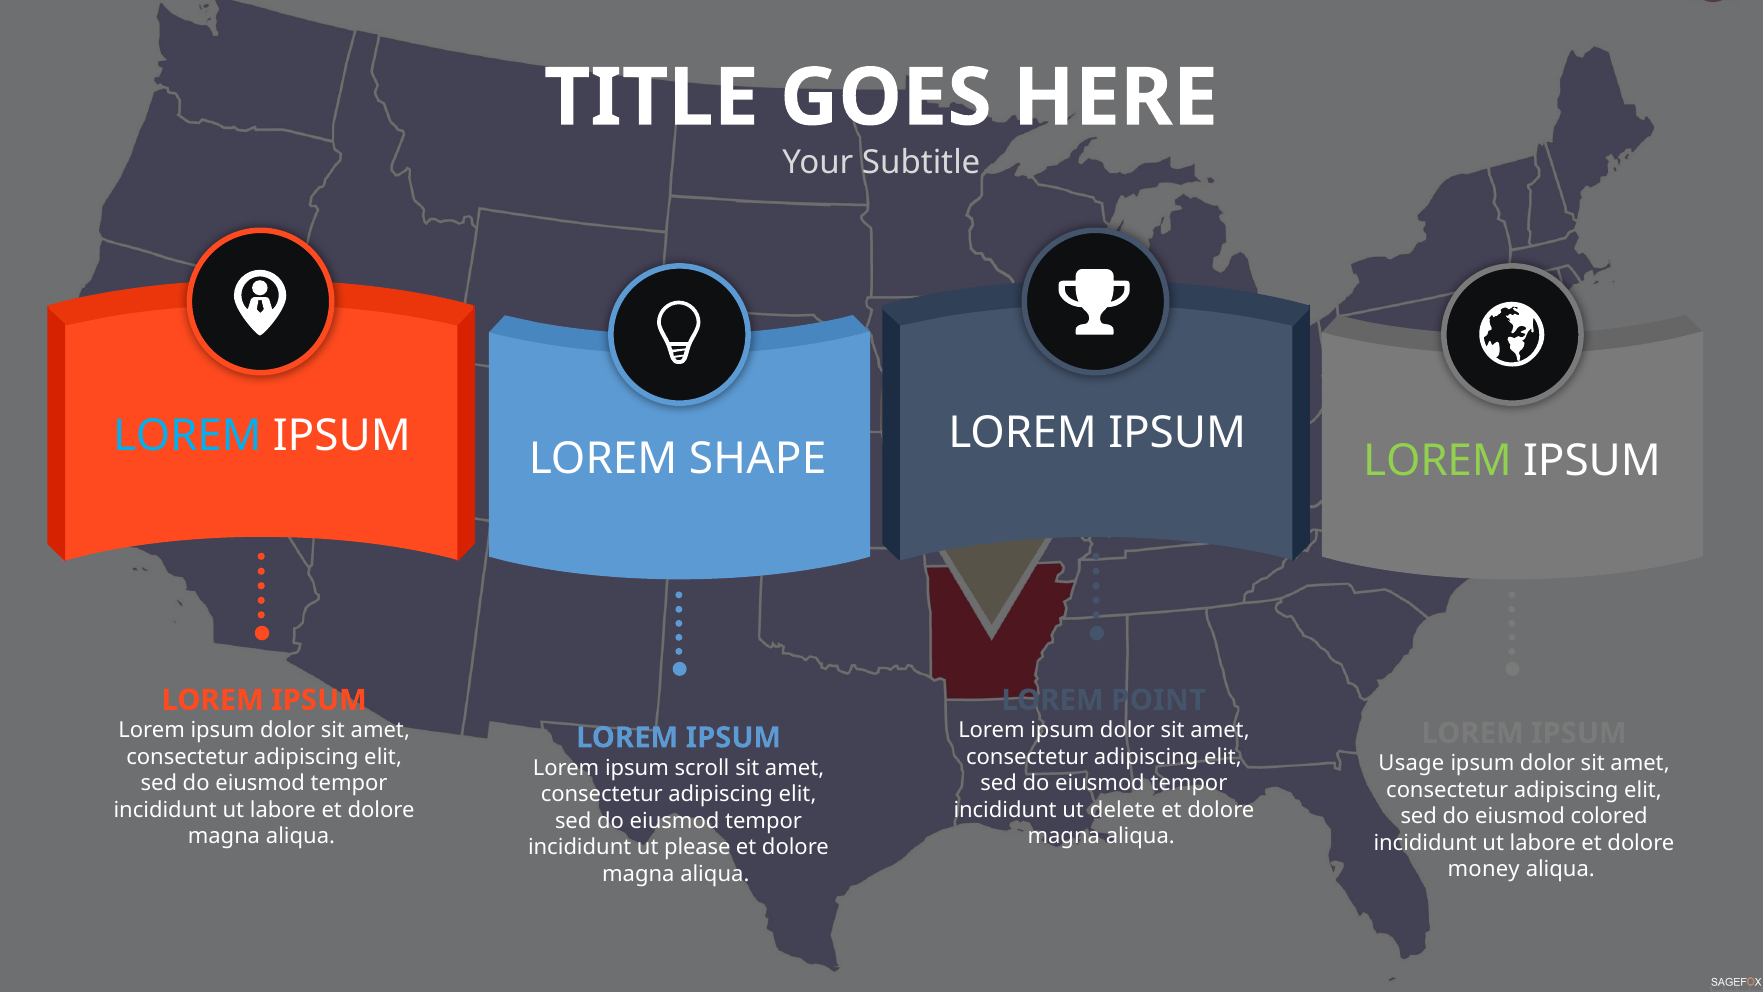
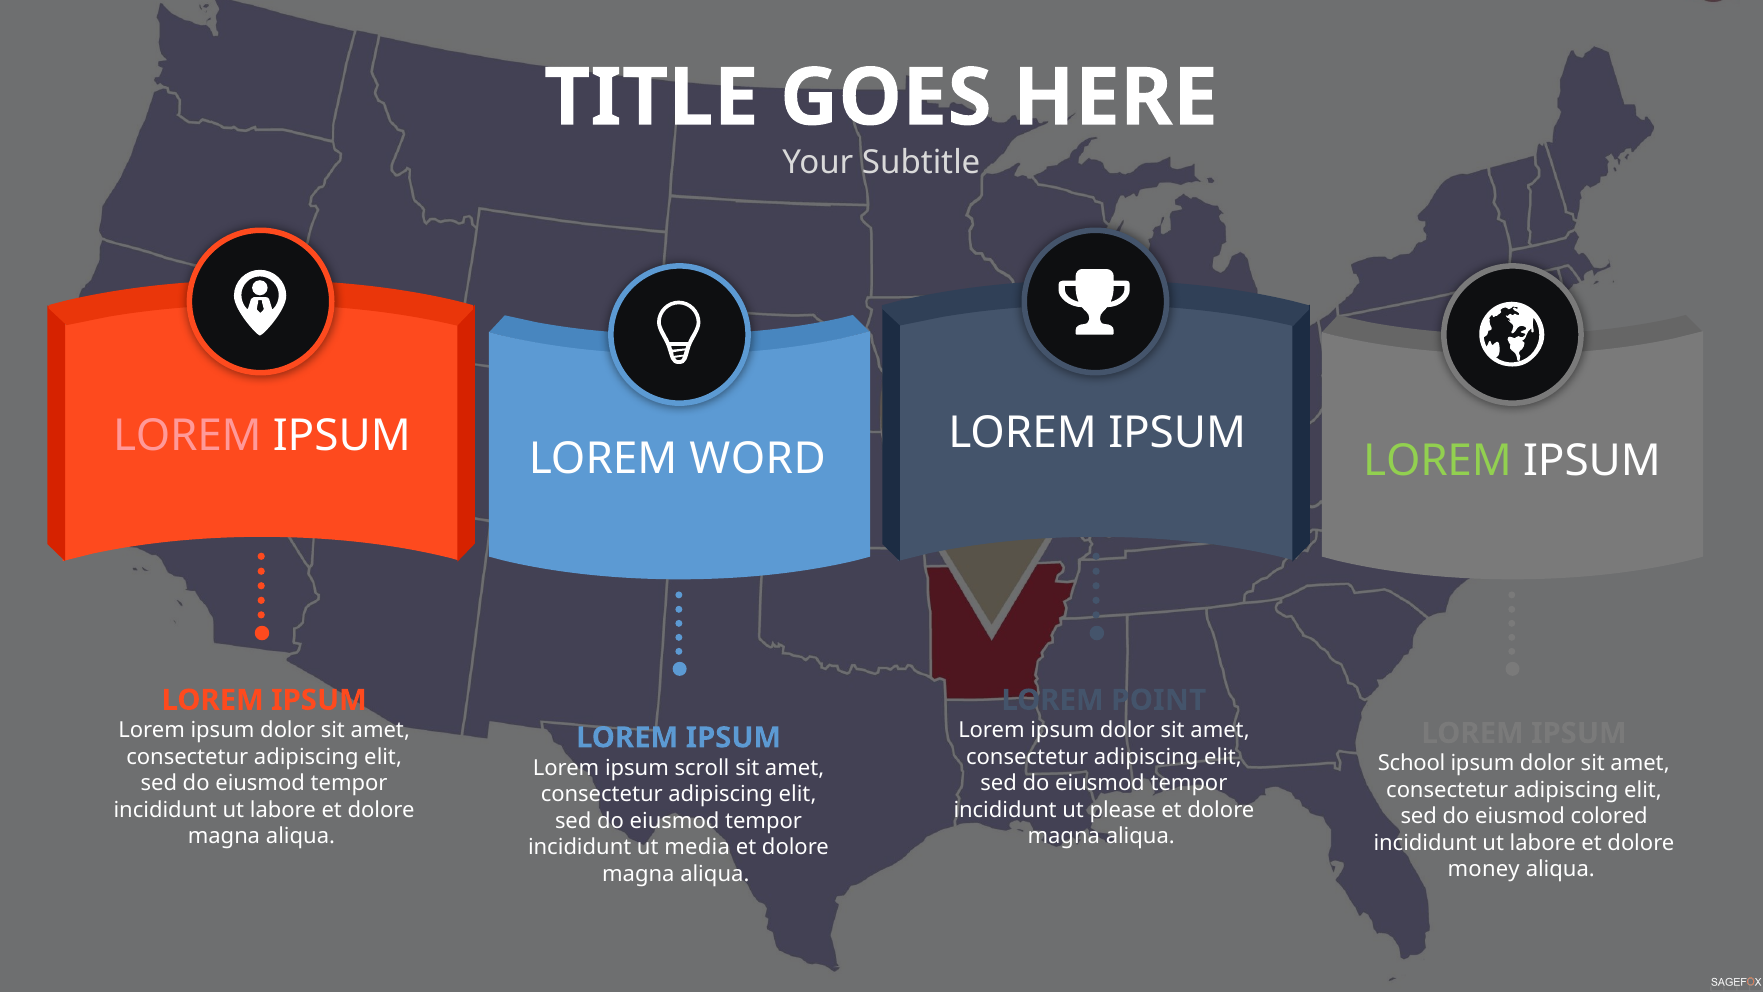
LOREM at (187, 436) colour: light blue -> pink
SHAPE: SHAPE -> WORD
Usage: Usage -> School
delete: delete -> please
please: please -> media
